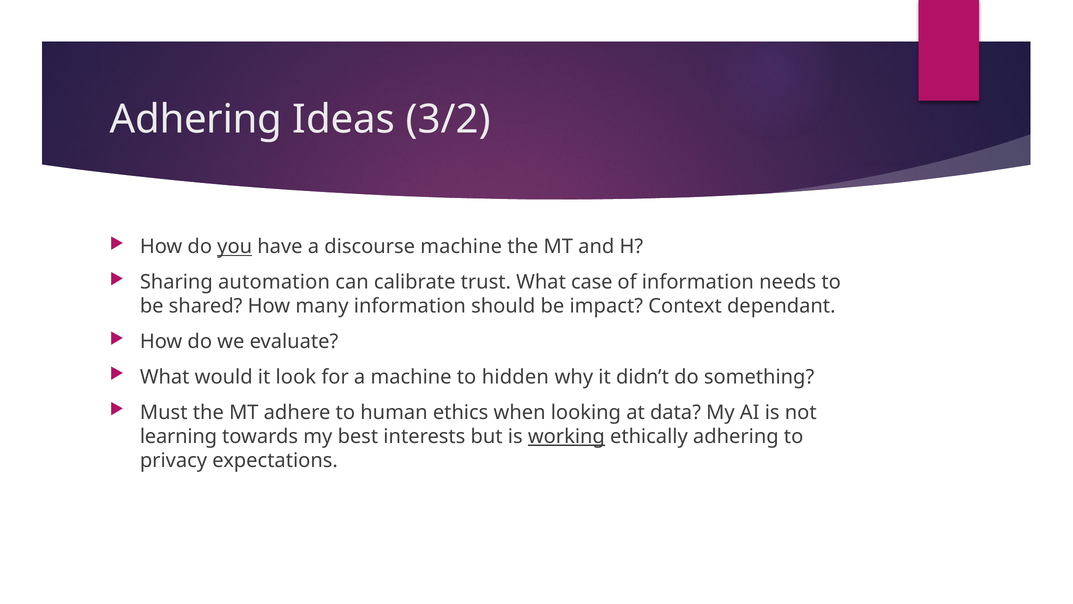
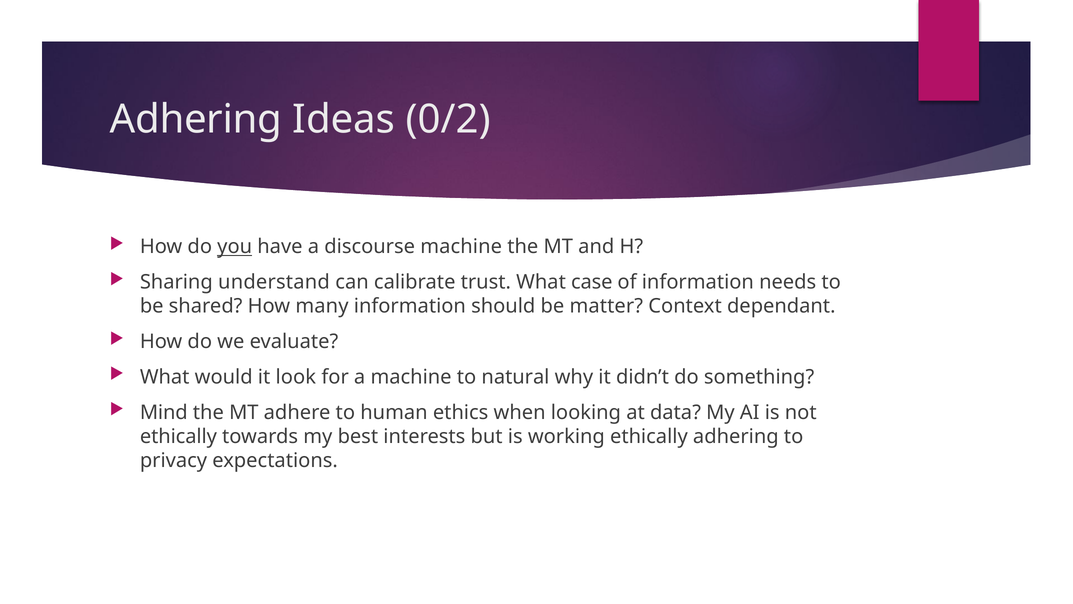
3/2: 3/2 -> 0/2
automation: automation -> understand
impact: impact -> matter
hidden: hidden -> natural
Must: Must -> Mind
learning at (178, 436): learning -> ethically
working underline: present -> none
